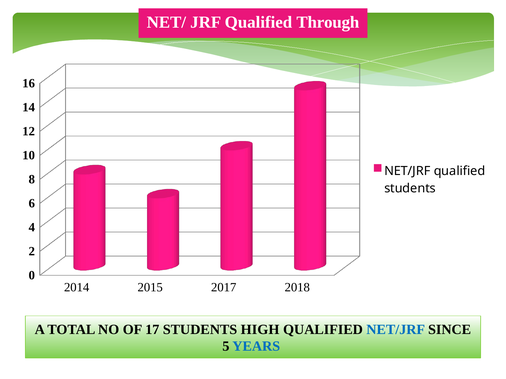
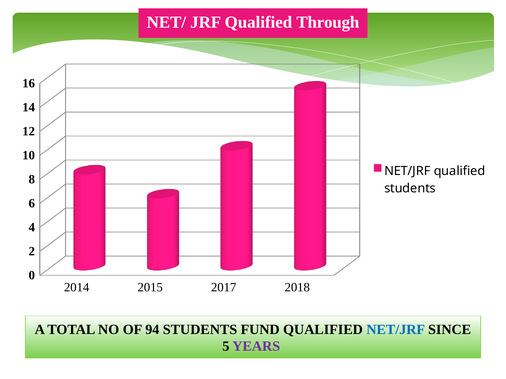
17: 17 -> 94
HIGH: HIGH -> FUND
YEARS colour: blue -> purple
